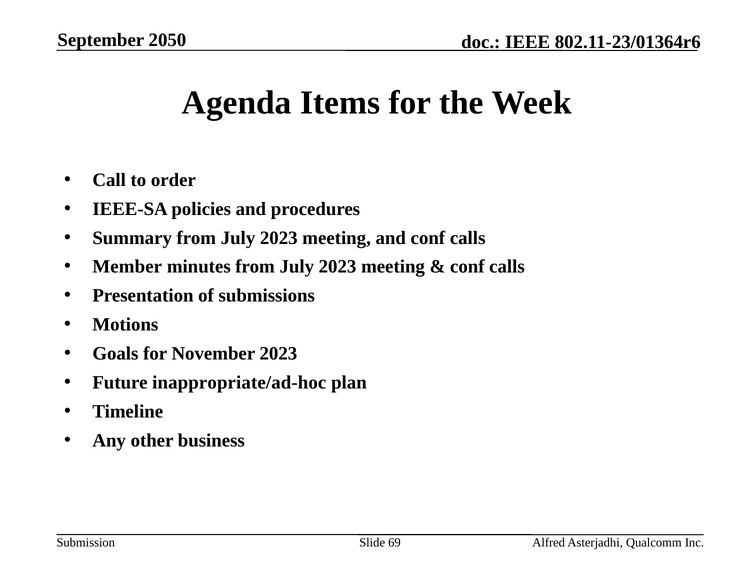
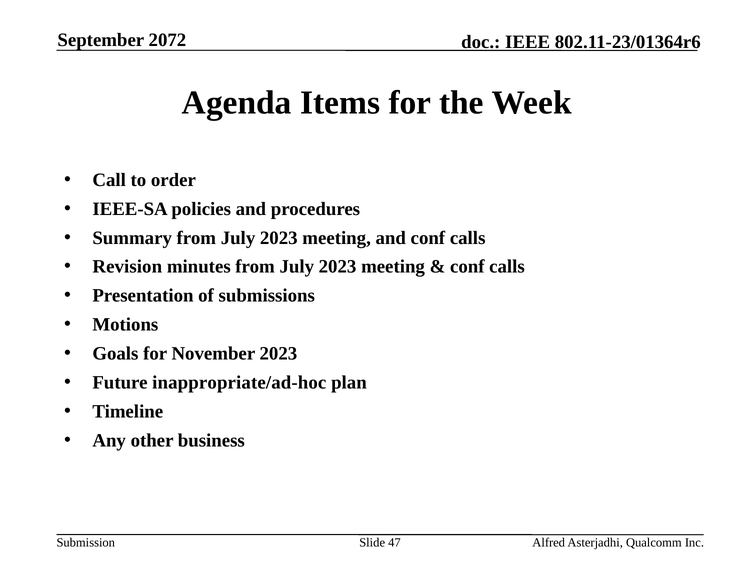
2050: 2050 -> 2072
Member: Member -> Revision
69: 69 -> 47
